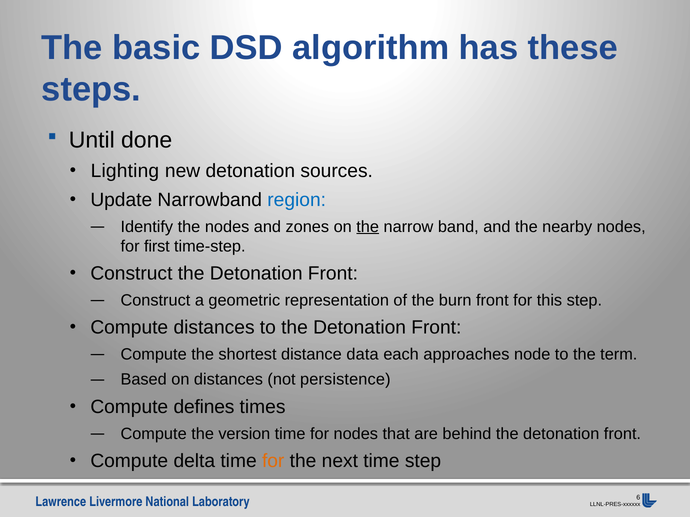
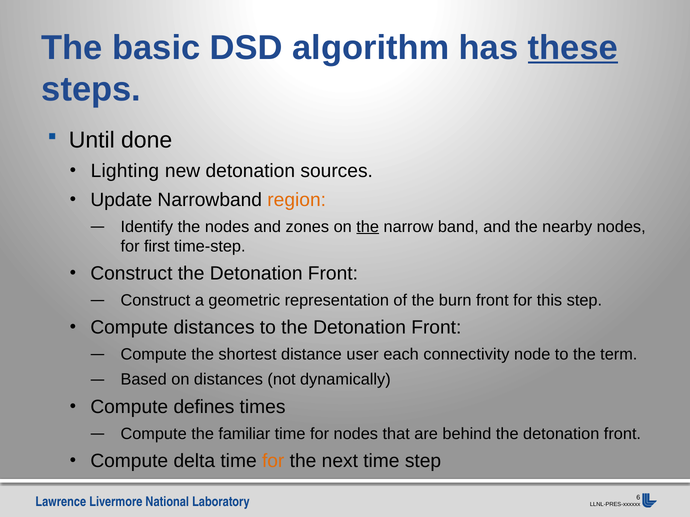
these underline: none -> present
region colour: blue -> orange
data: data -> user
approaches: approaches -> connectivity
persistence: persistence -> dynamically
version: version -> familiar
